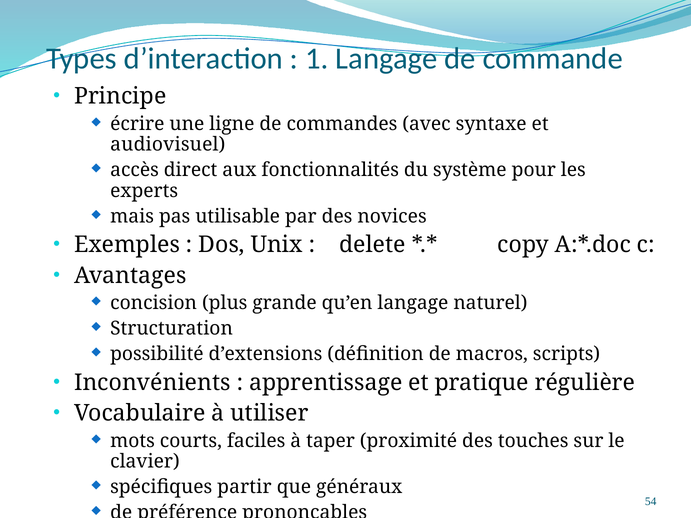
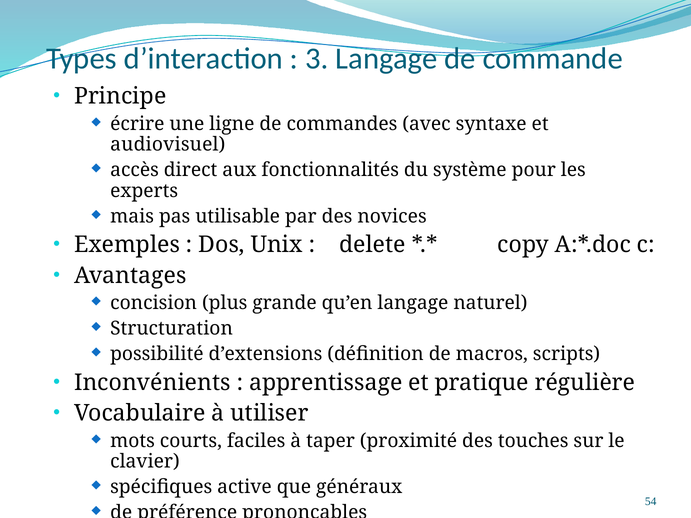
1: 1 -> 3
partir: partir -> active
